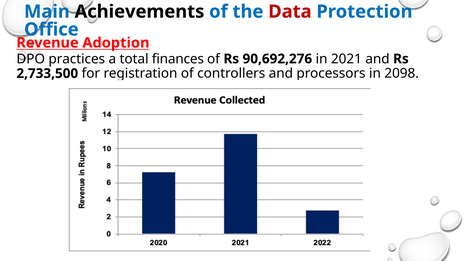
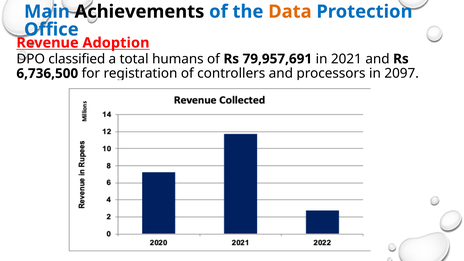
Data colour: red -> orange
practices: practices -> classified
finances: finances -> humans
90,692,276: 90,692,276 -> 79,957,691
2,733,500: 2,733,500 -> 6,736,500
2098: 2098 -> 2097
